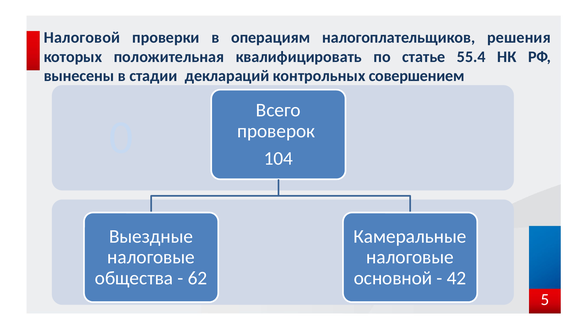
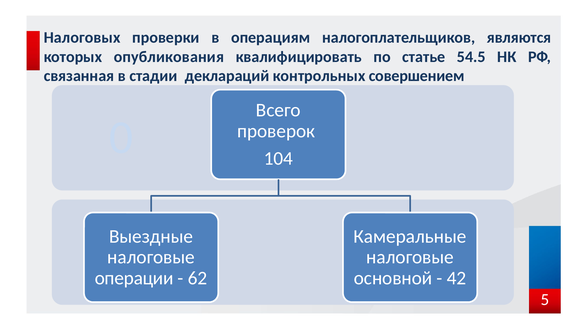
Налоговой: Налоговой -> Налоговых
решения: решения -> являются
положительная: положительная -> опубликования
55.4: 55.4 -> 54.5
вынесены: вынесены -> связанная
общества: общества -> операции
